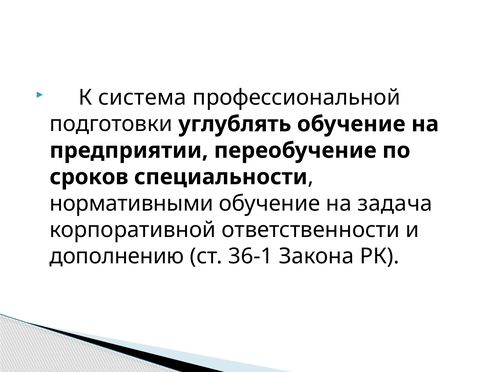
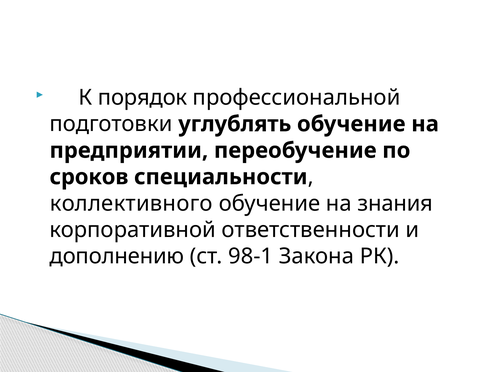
система: система -> порядок
нормативными: нормативными -> коллективного
задача: задача -> знания
36-1: 36-1 -> 98-1
